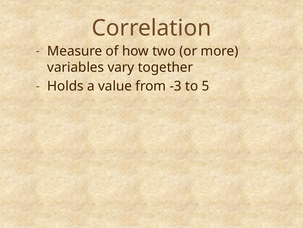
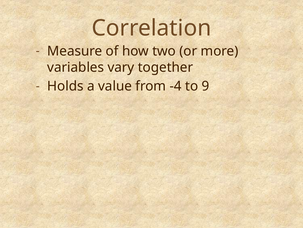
-3: -3 -> -4
5: 5 -> 9
